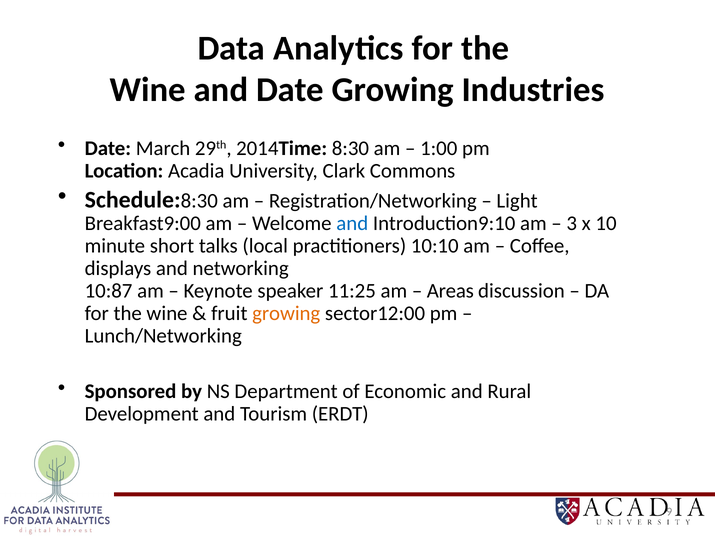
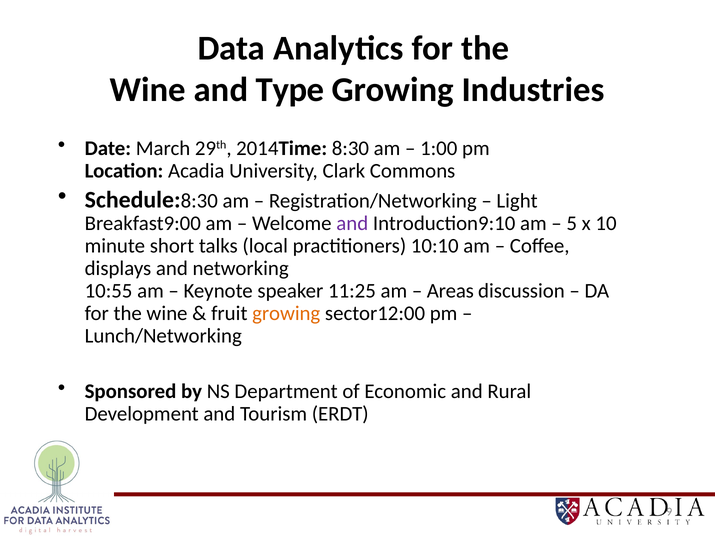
and Date: Date -> Type
and at (352, 224) colour: blue -> purple
3: 3 -> 5
10:87: 10:87 -> 10:55
